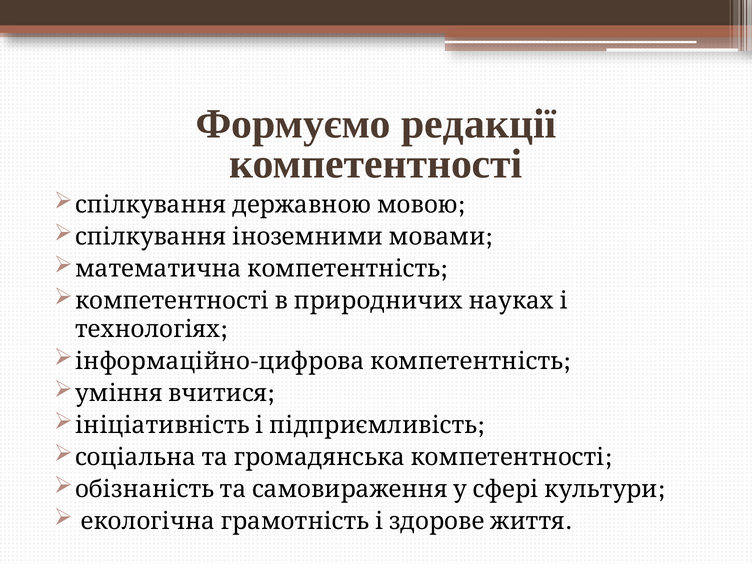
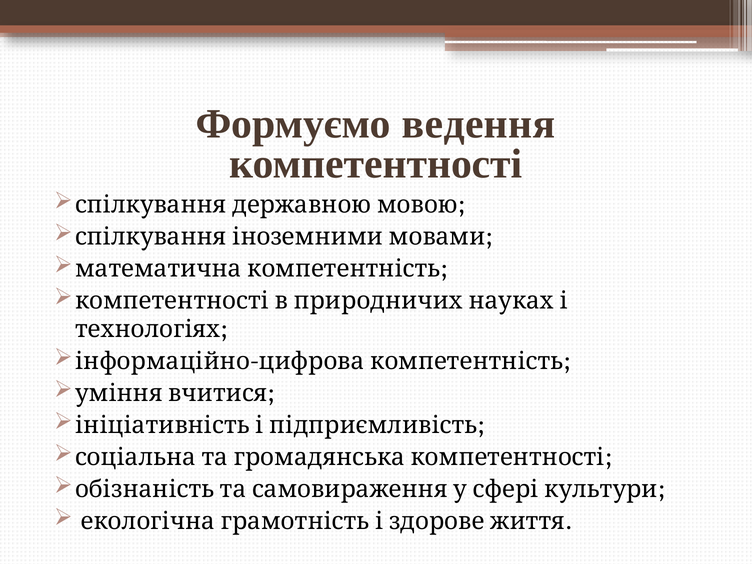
редакції: редакції -> ведення
